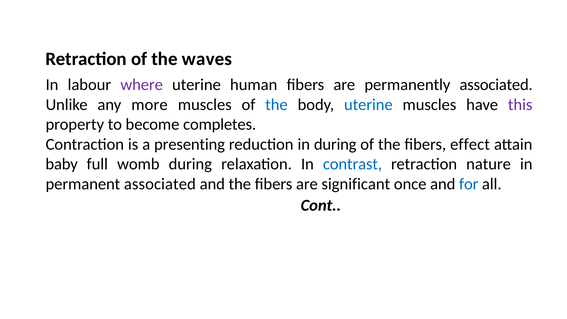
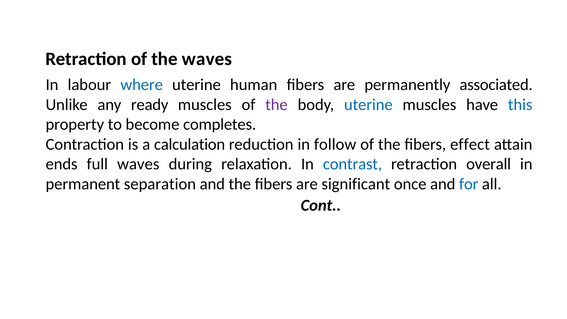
where colour: purple -> blue
more: more -> ready
the at (276, 105) colour: blue -> purple
this colour: purple -> blue
presenting: presenting -> calculation
in during: during -> follow
baby: baby -> ends
full womb: womb -> waves
nature: nature -> overall
permanent associated: associated -> separation
